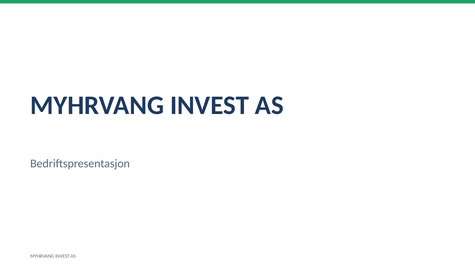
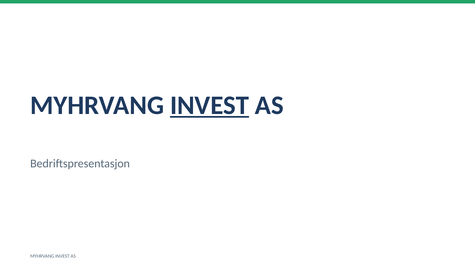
INVEST at (210, 105) underline: none -> present
